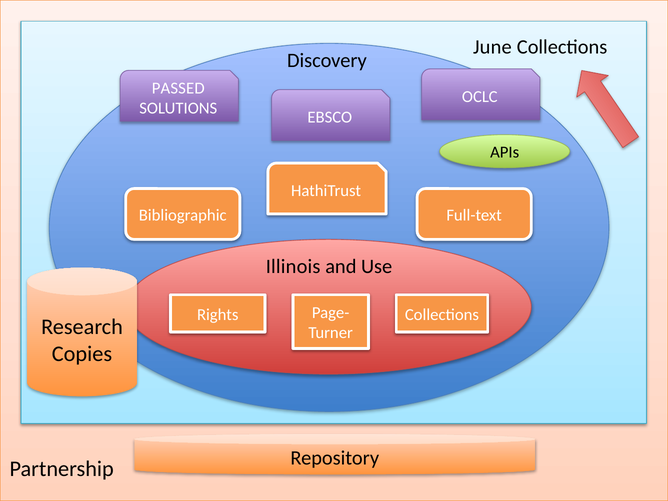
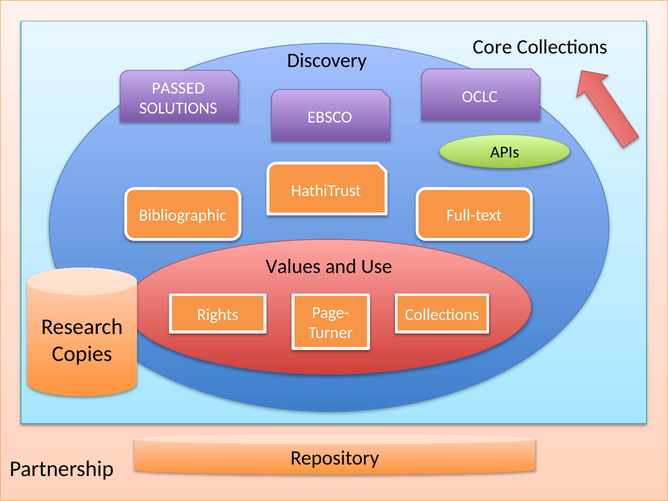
June: June -> Core
Illinois: Illinois -> Values
